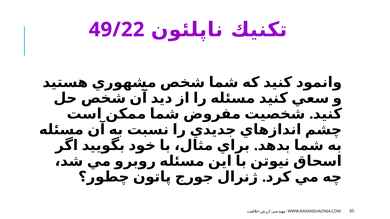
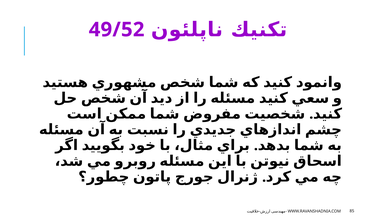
49/22: 49/22 -> 49/52
